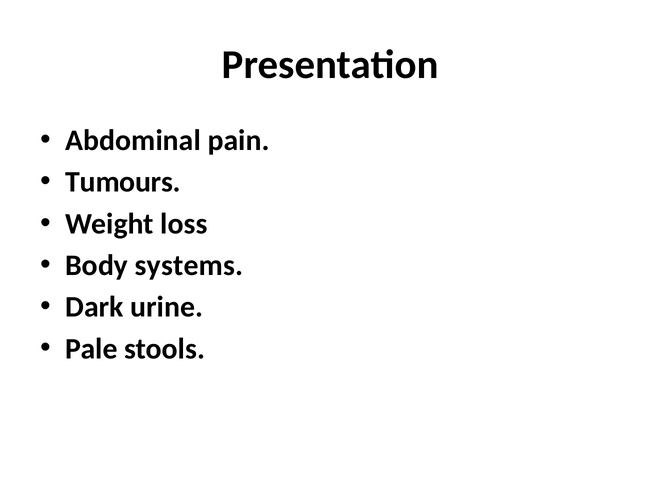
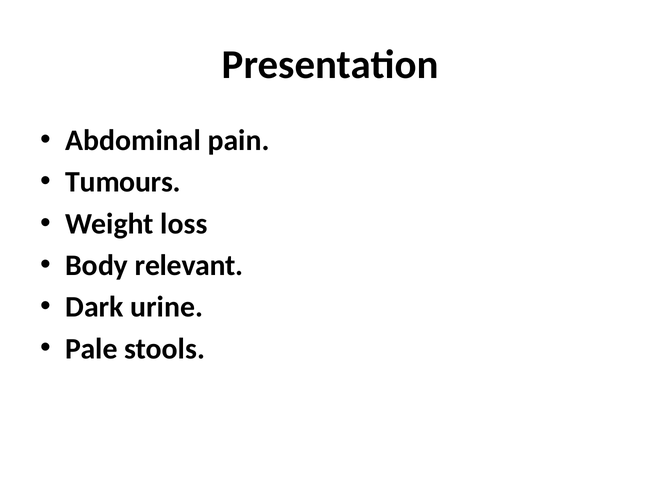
systems: systems -> relevant
